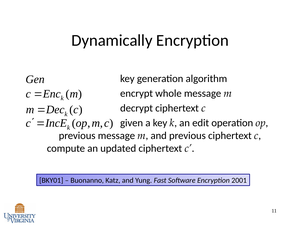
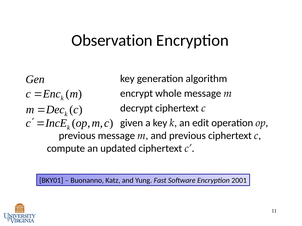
Dynamically: Dynamically -> Observation
